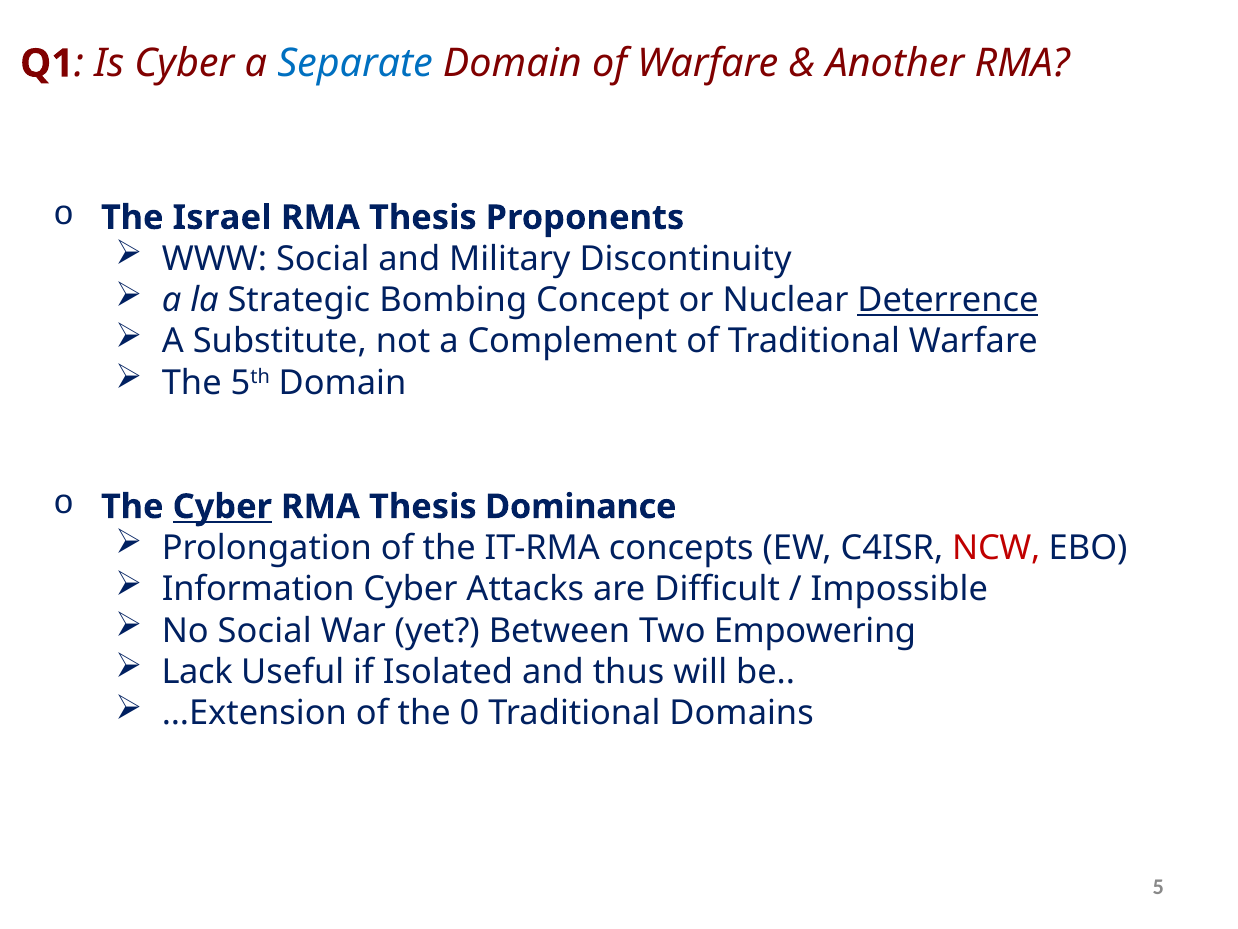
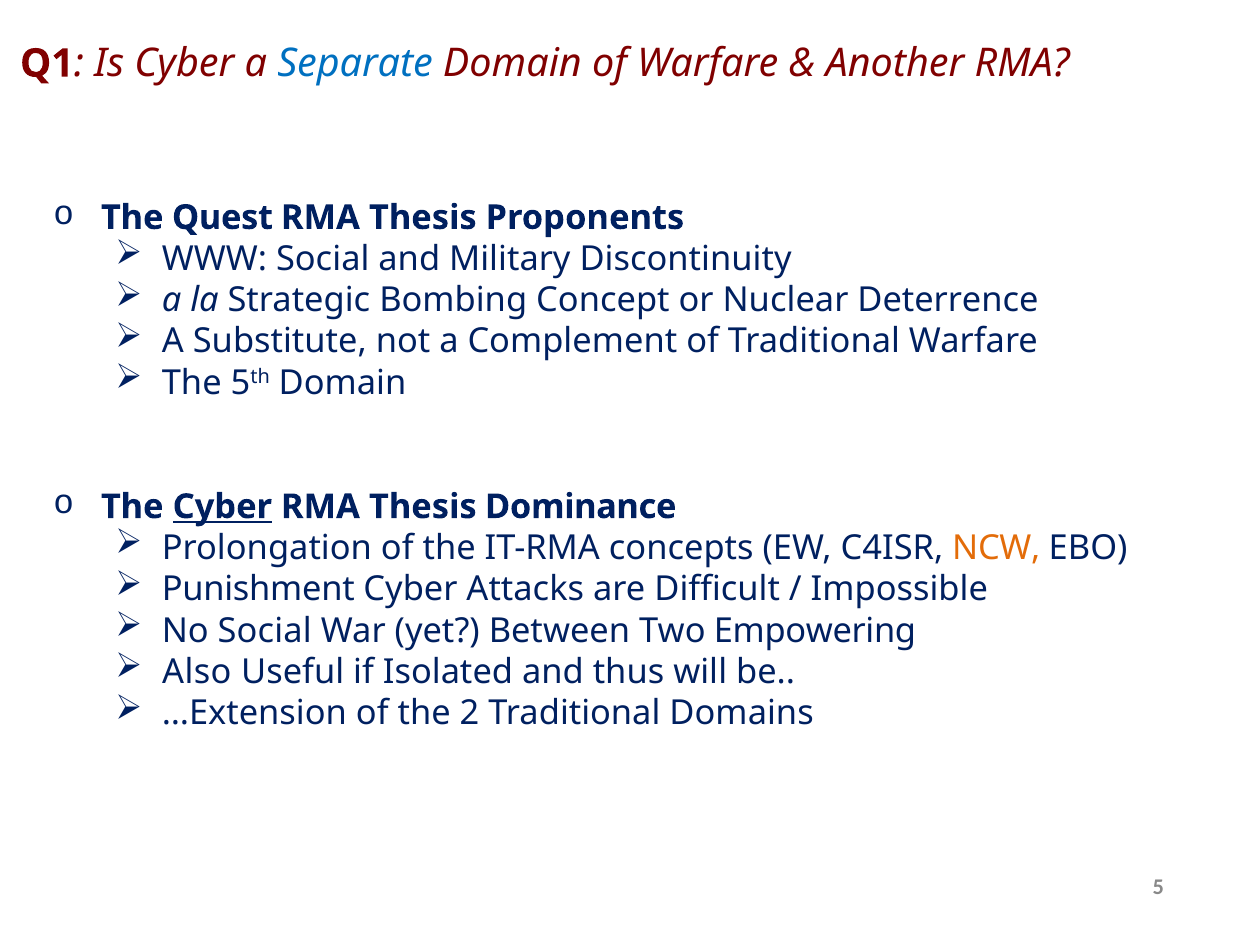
Israel: Israel -> Quest
Deterrence underline: present -> none
NCW colour: red -> orange
Information: Information -> Punishment
Lack: Lack -> Also
0: 0 -> 2
